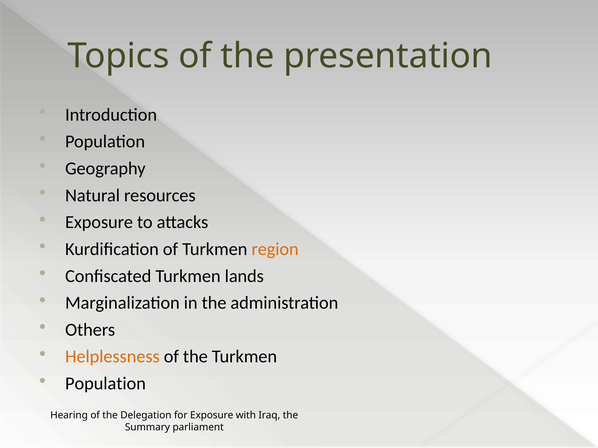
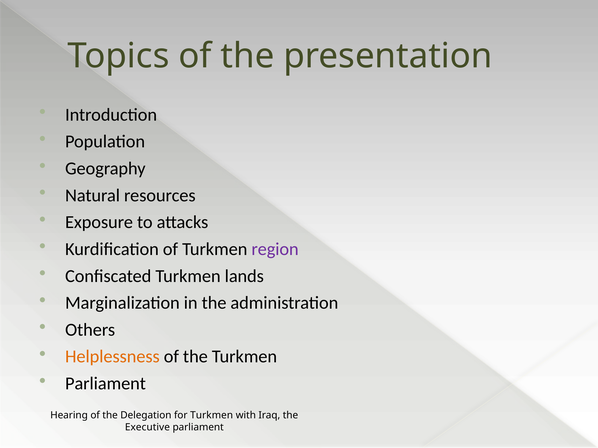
region colour: orange -> purple
Population at (105, 384): Population -> Parliament
for Exposure: Exposure -> Turkmen
Summary: Summary -> Executive
